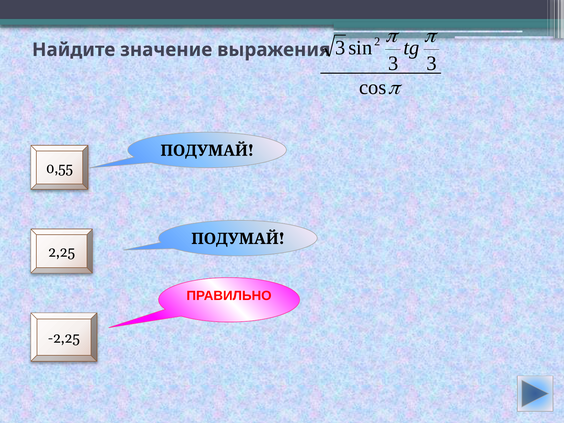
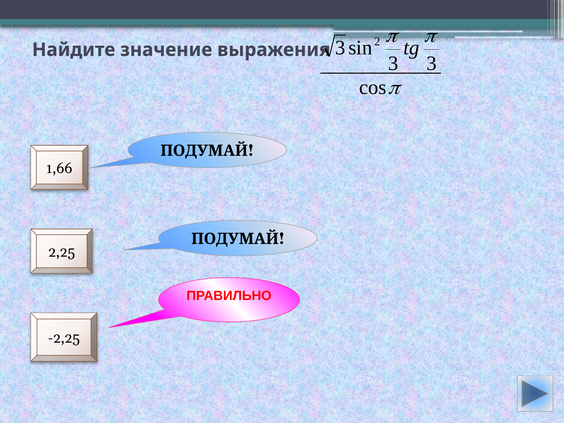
0,55: 0,55 -> 1,66
